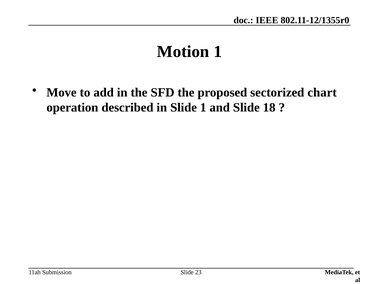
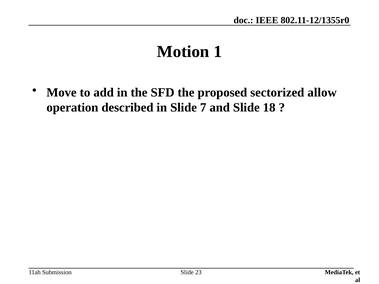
chart: chart -> allow
Slide 1: 1 -> 7
